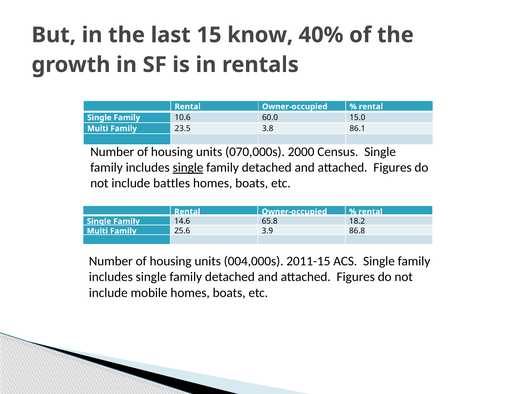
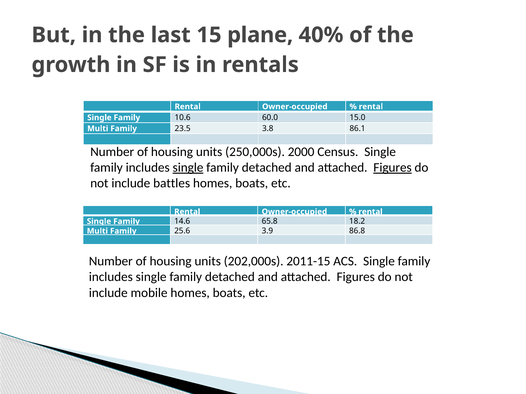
know: know -> plane
070,000s: 070,000s -> 250,000s
Figures at (393, 168) underline: none -> present
004,000s: 004,000s -> 202,000s
